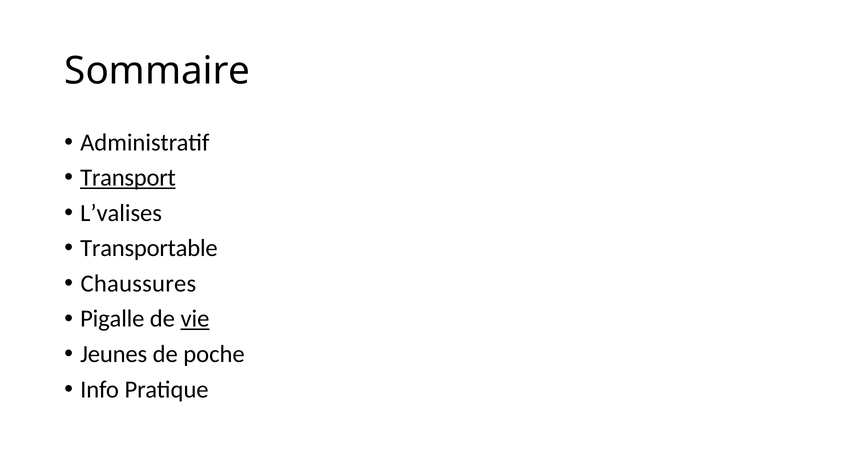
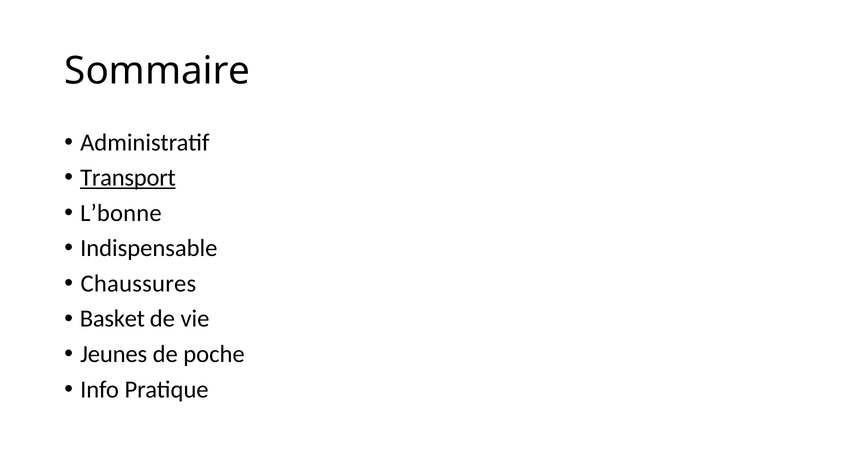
L’valises: L’valises -> L’bonne
Transportable: Transportable -> Indispensable
Pigalle: Pigalle -> Basket
vie underline: present -> none
